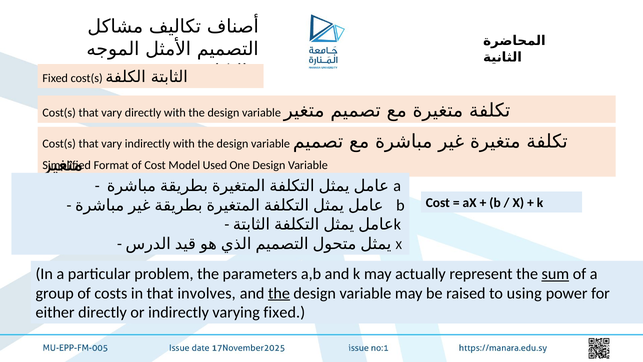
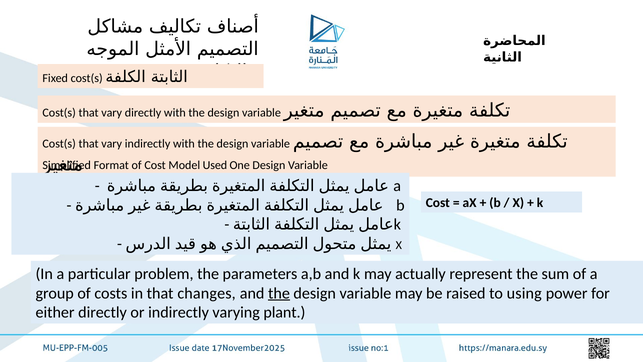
sum underline: present -> none
involves: involves -> changes
varying fixed: fixed -> plant
